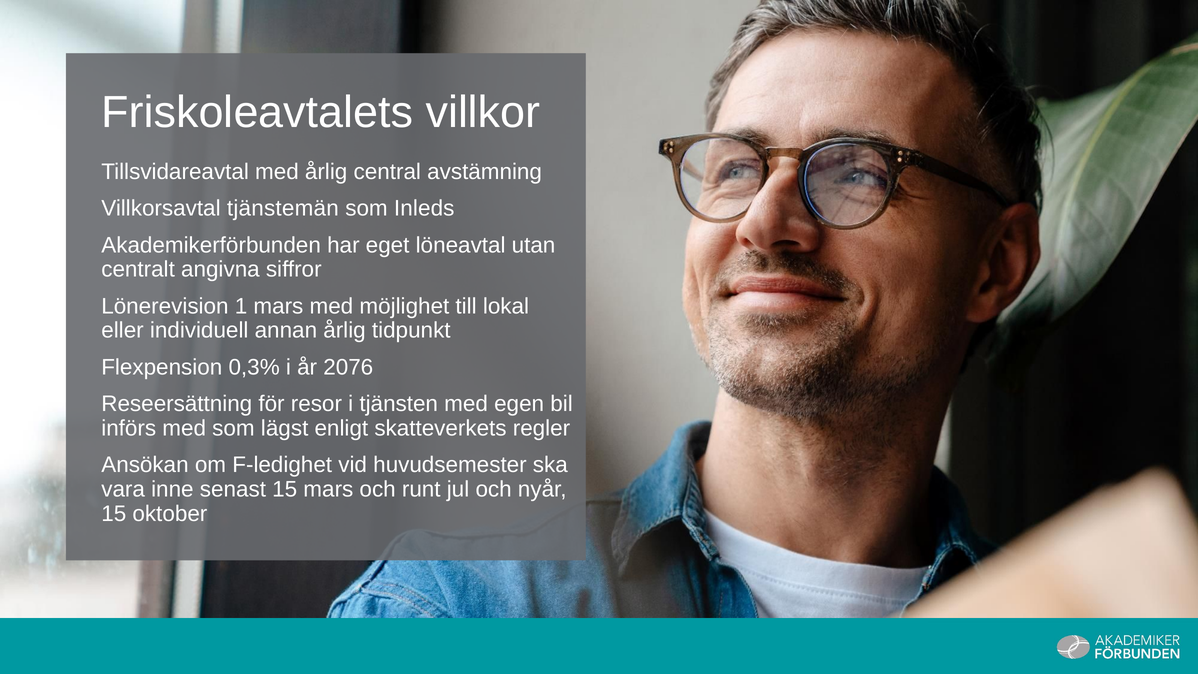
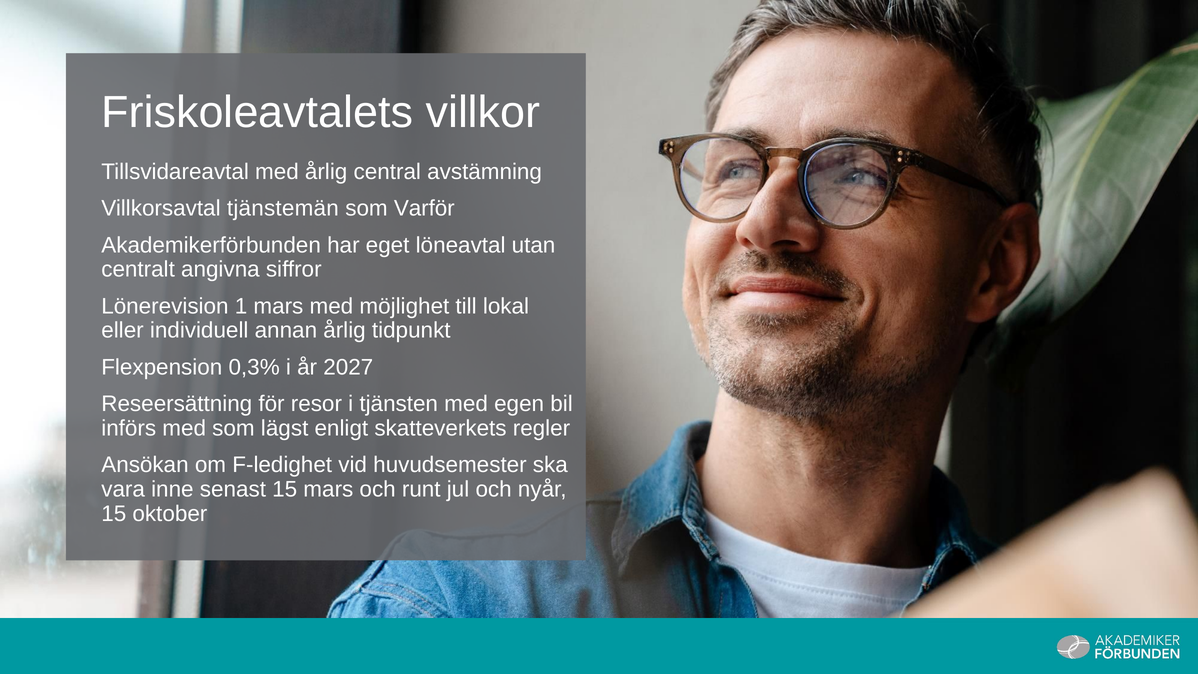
Inleds: Inleds -> Varför
2076: 2076 -> 2027
